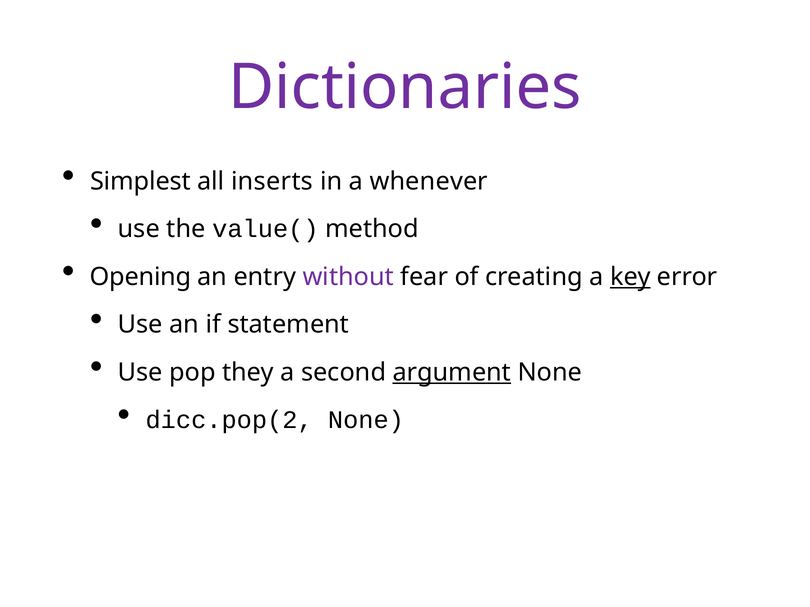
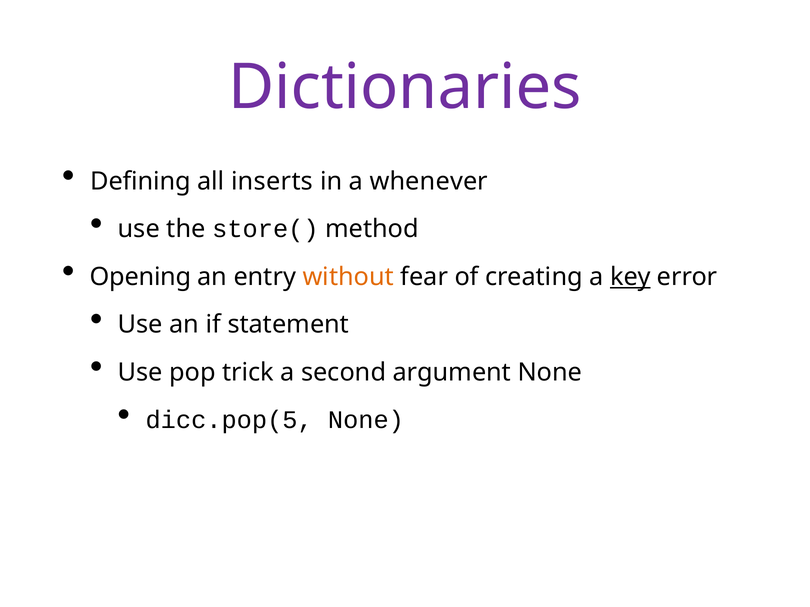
Simplest: Simplest -> Defining
value(: value( -> store(
without colour: purple -> orange
they: they -> trick
argument underline: present -> none
dicc.pop(2: dicc.pop(2 -> dicc.pop(5
